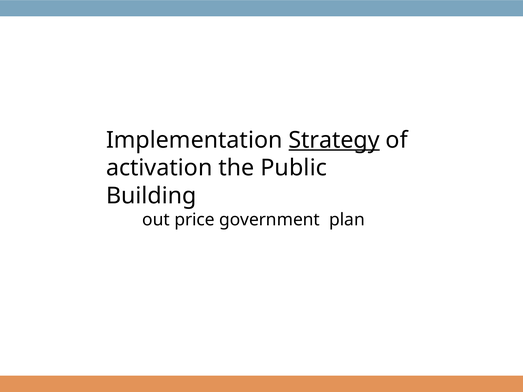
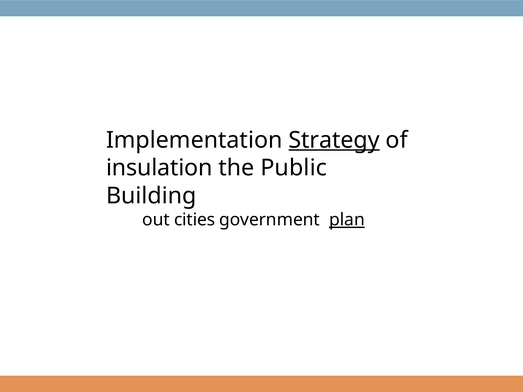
activation: activation -> insulation
price: price -> cities
plan underline: none -> present
